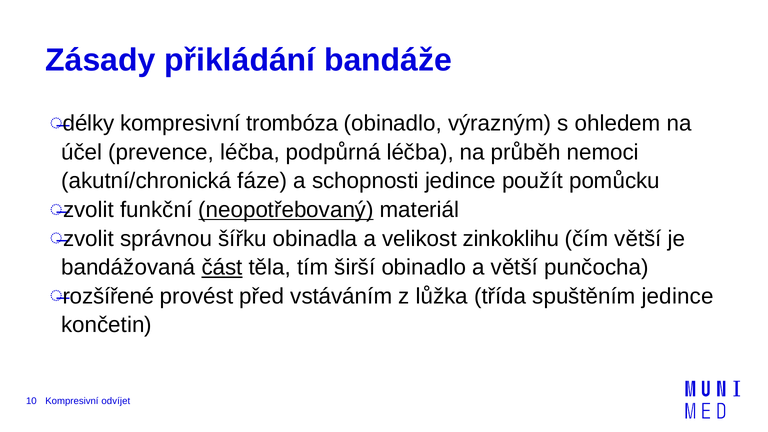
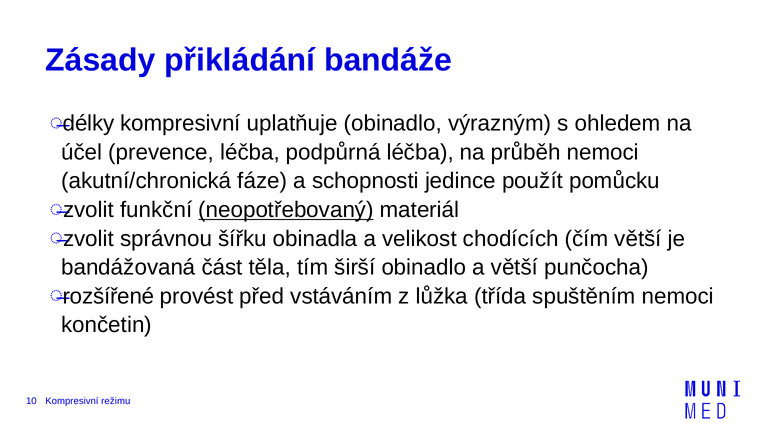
trombóza: trombóza -> uplatňuje
zinkoklihu: zinkoklihu -> chodících
část underline: present -> none
spuštěním jedince: jedince -> nemoci
odvíjet: odvíjet -> režimu
